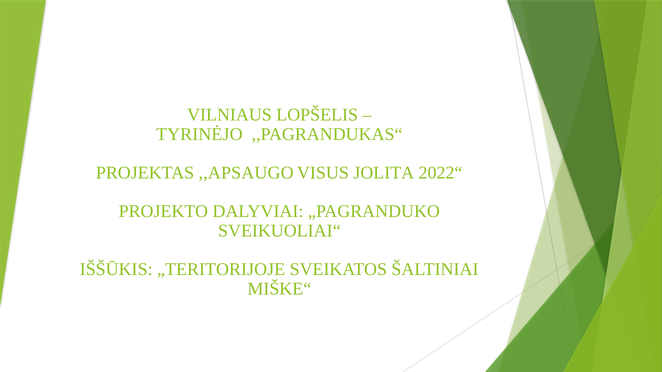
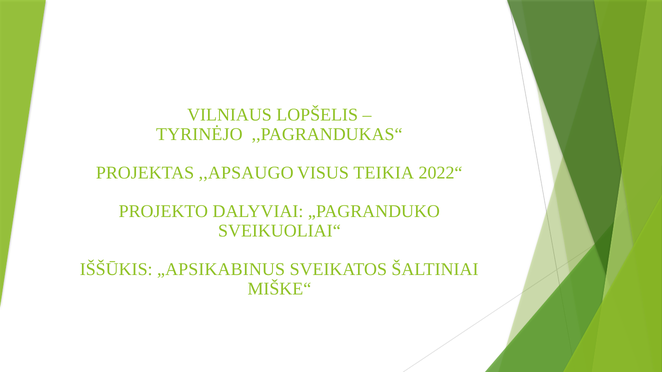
JOLITA: JOLITA -> TEIKIA
„TERITORIJOJE: „TERITORIJOJE -> „APSIKABINUS
